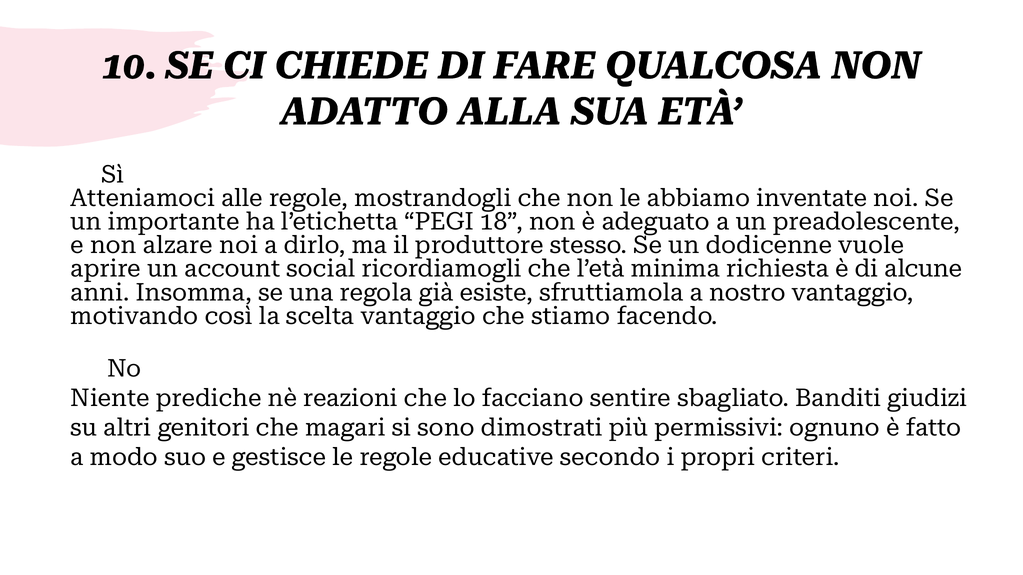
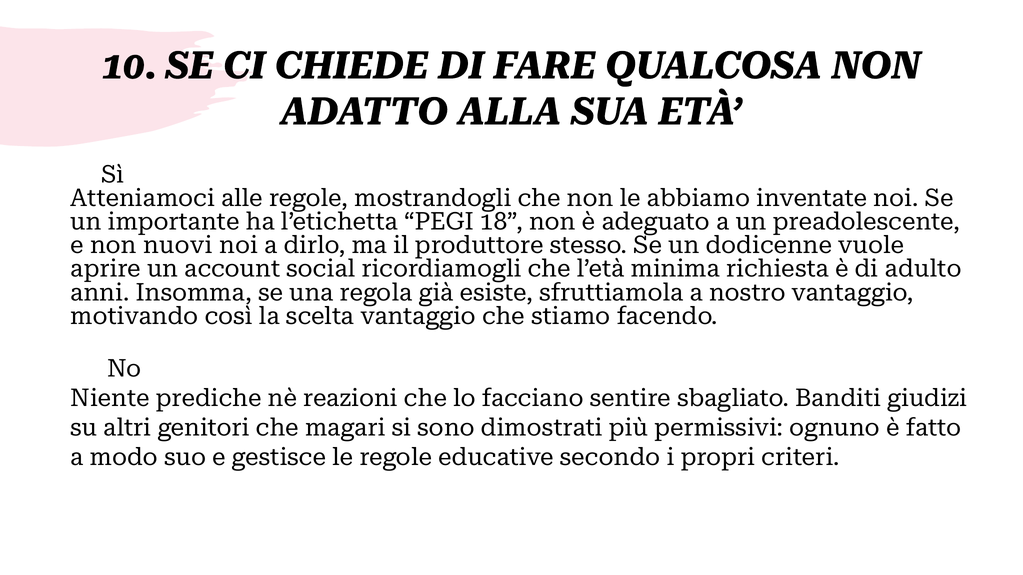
alzare: alzare -> nuovi
alcune: alcune -> adulto
